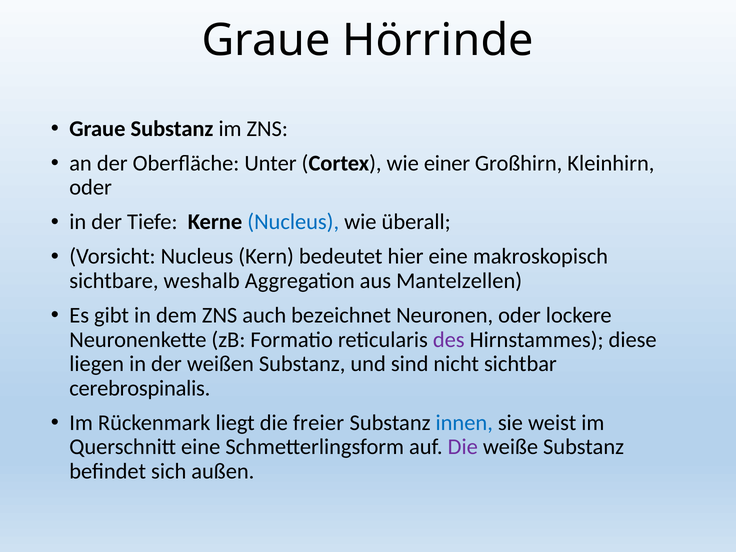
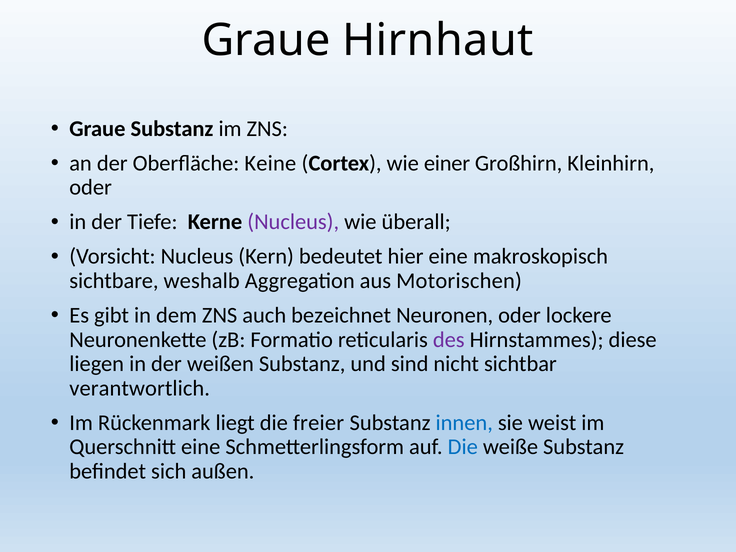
Hörrinde: Hörrinde -> Hirnhaut
Unter: Unter -> Keine
Nucleus at (293, 222) colour: blue -> purple
Mantelzellen: Mantelzellen -> Motorischen
cerebrospinalis: cerebrospinalis -> verantwortlich
Die at (463, 447) colour: purple -> blue
